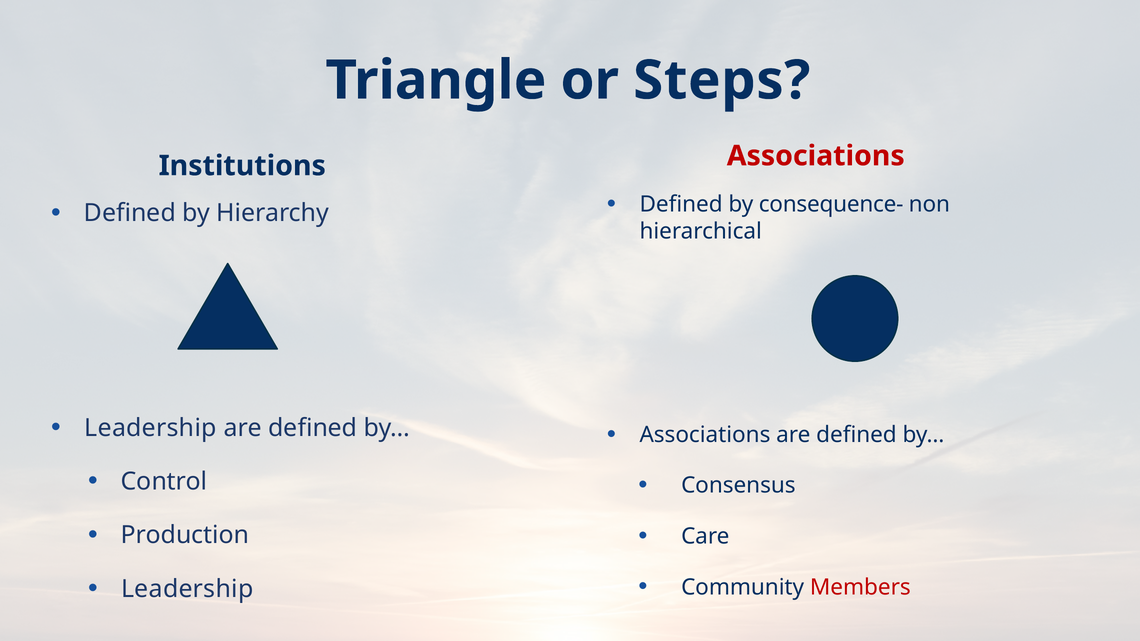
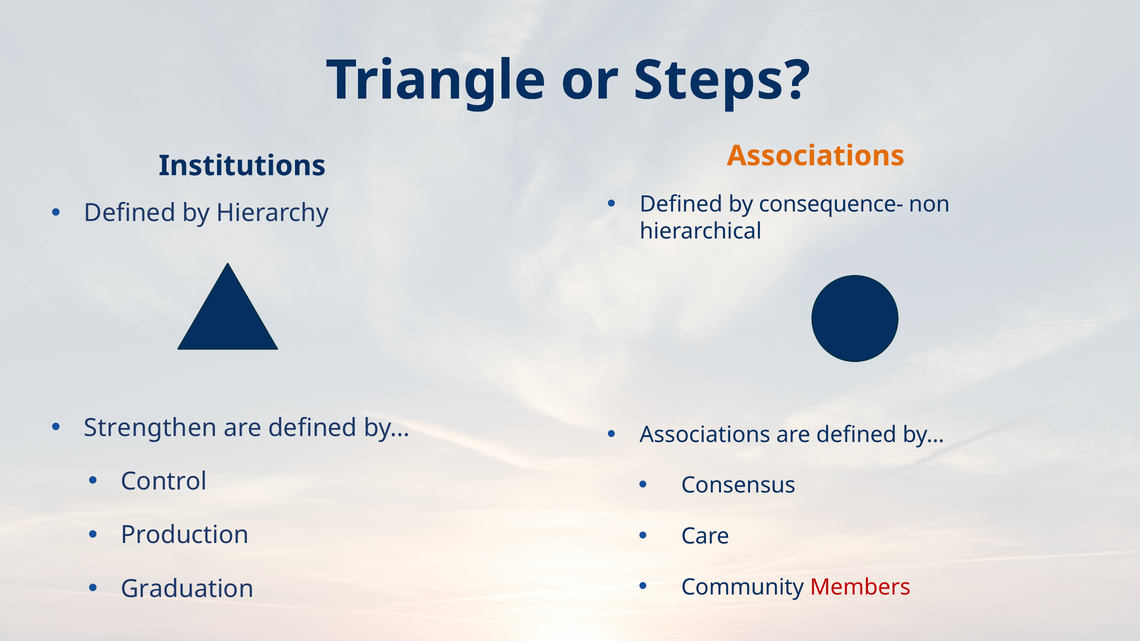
Associations at (816, 156) colour: red -> orange
Leadership at (151, 428): Leadership -> Strengthen
Leadership at (187, 589): Leadership -> Graduation
